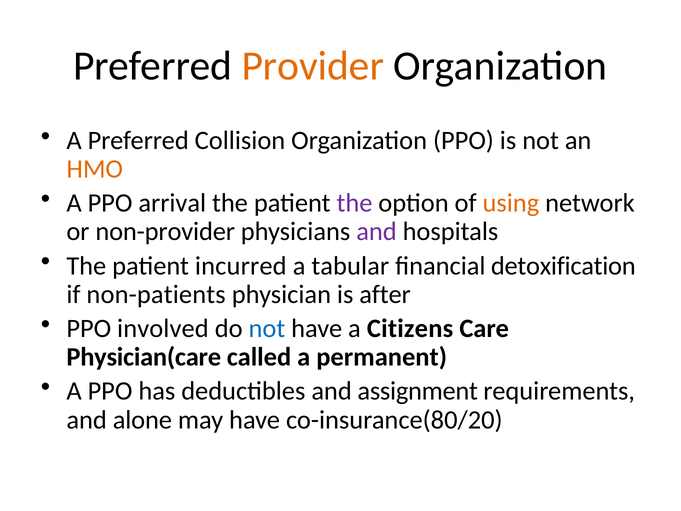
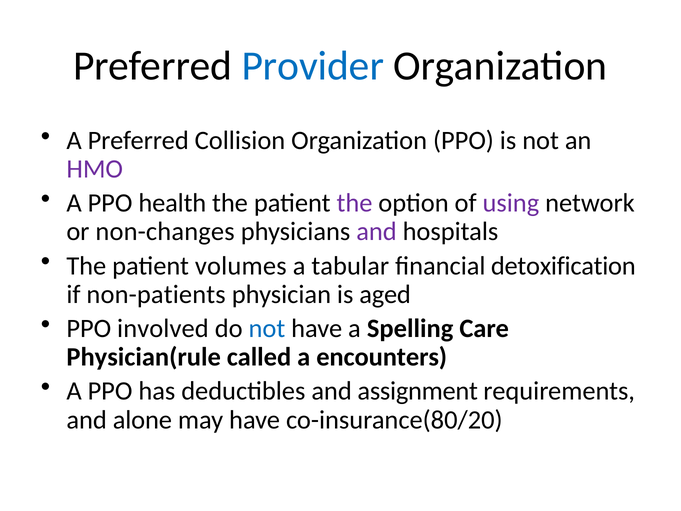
Provider colour: orange -> blue
HMO colour: orange -> purple
arrival: arrival -> health
using colour: orange -> purple
non-provider: non-provider -> non-changes
incurred: incurred -> volumes
after: after -> aged
Citizens: Citizens -> Spelling
Physician(care: Physician(care -> Physician(rule
permanent: permanent -> encounters
